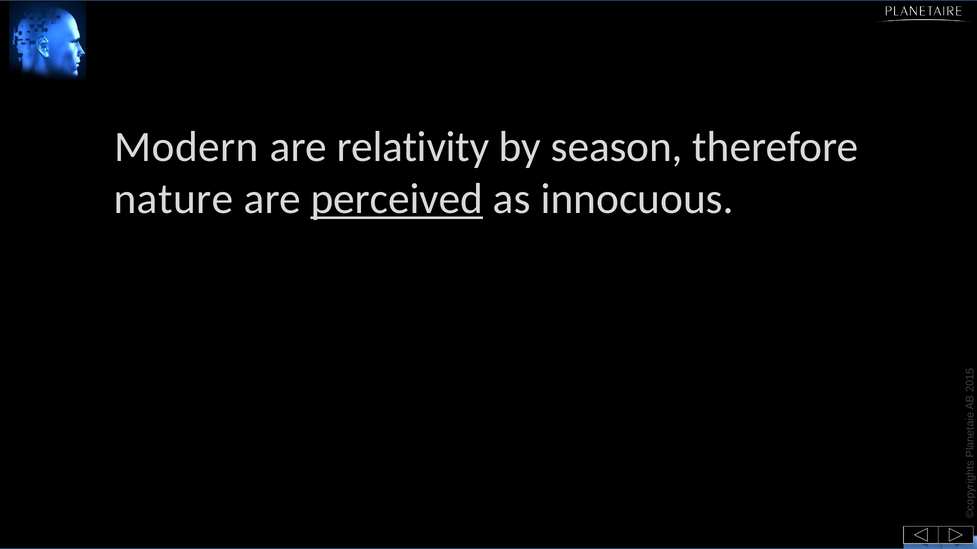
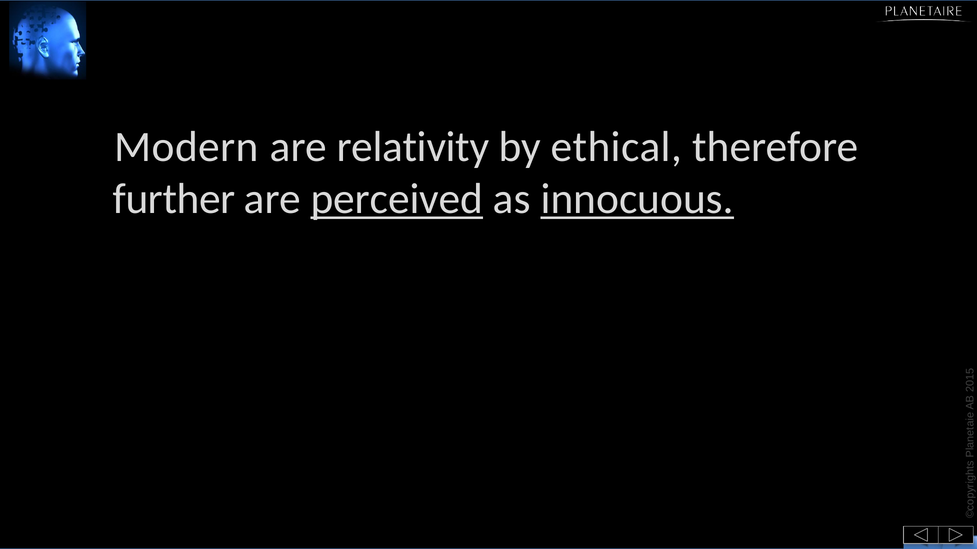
season: season -> ethical
nature: nature -> further
innocuous underline: none -> present
